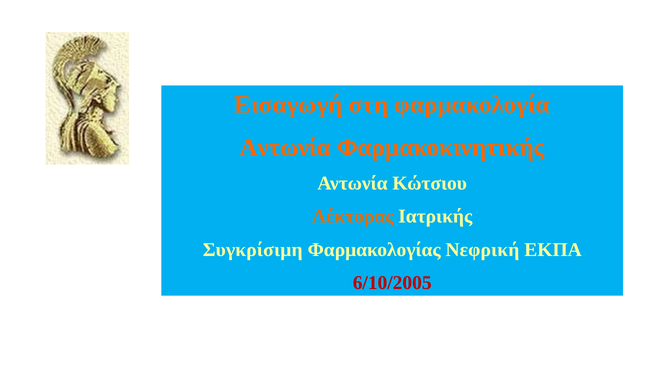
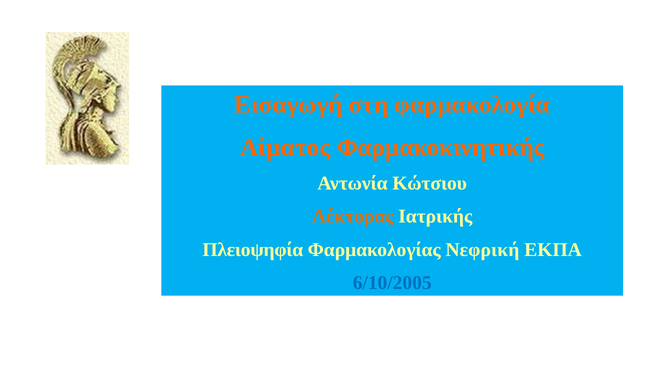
Αντωνία at (285, 147): Αντωνία -> Αίματος
Συγκρίσιμη: Συγκρίσιμη -> Πλειοψηφία
6/10/2005 colour: red -> blue
